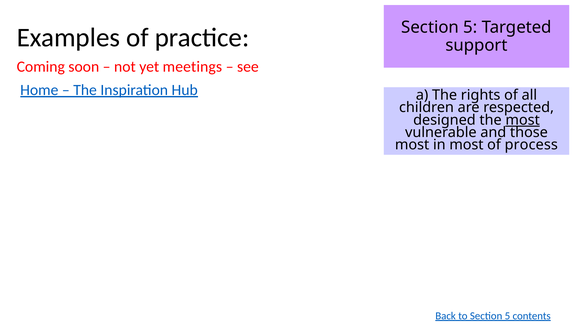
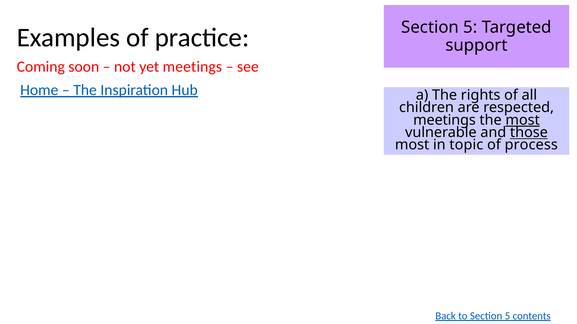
designed at (444, 120): designed -> meetings
those underline: none -> present
in most: most -> topic
